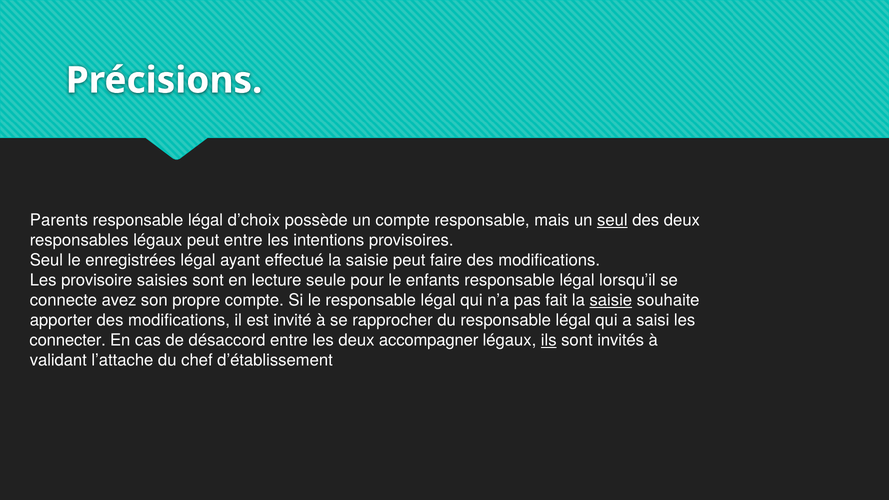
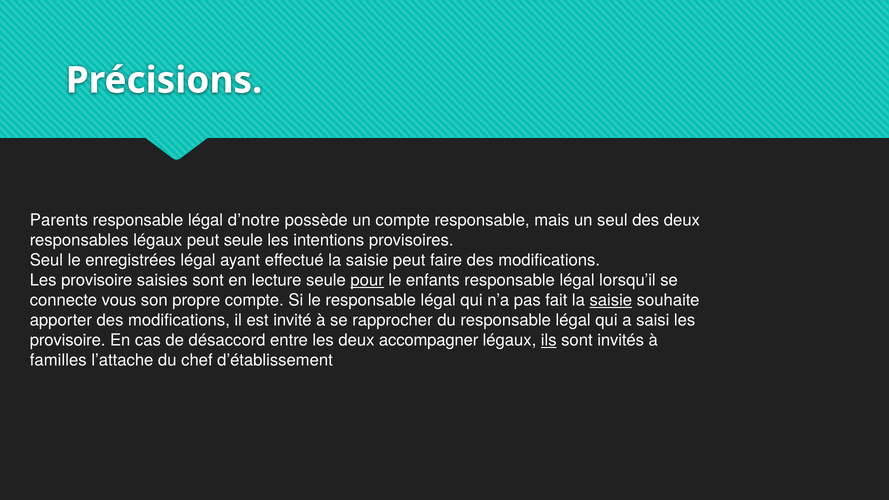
d’choix: d’choix -> d’notre
seul at (612, 220) underline: present -> none
peut entre: entre -> seule
pour underline: none -> present
avez: avez -> vous
connecter at (68, 340): connecter -> provisoire
validant: validant -> familles
